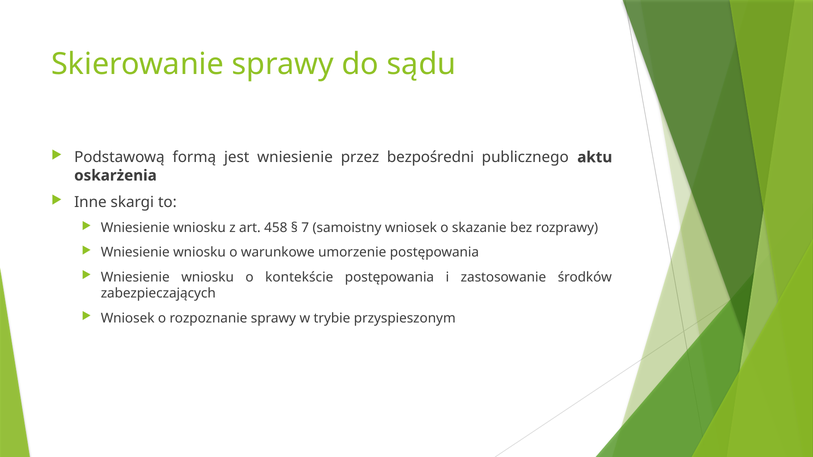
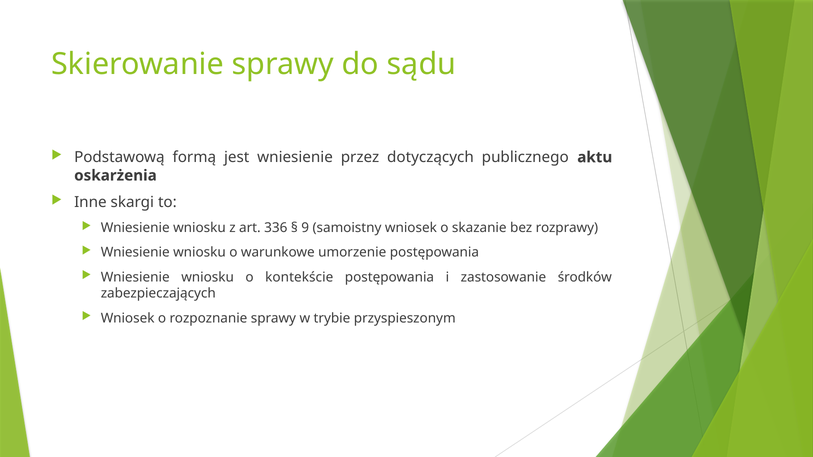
bezpośredni: bezpośredni -> dotyczących
458: 458 -> 336
7: 7 -> 9
